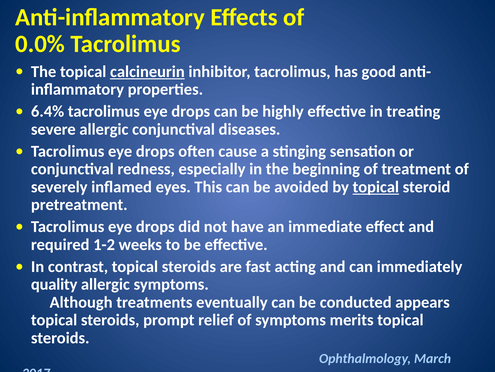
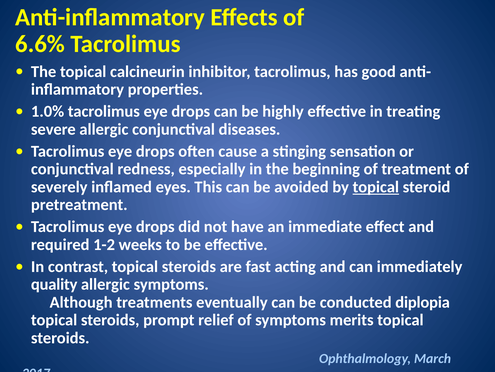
0.0%: 0.0% -> 6.6%
calcineurin underline: present -> none
6.4%: 6.4% -> 1.0%
appears: appears -> diplopia
